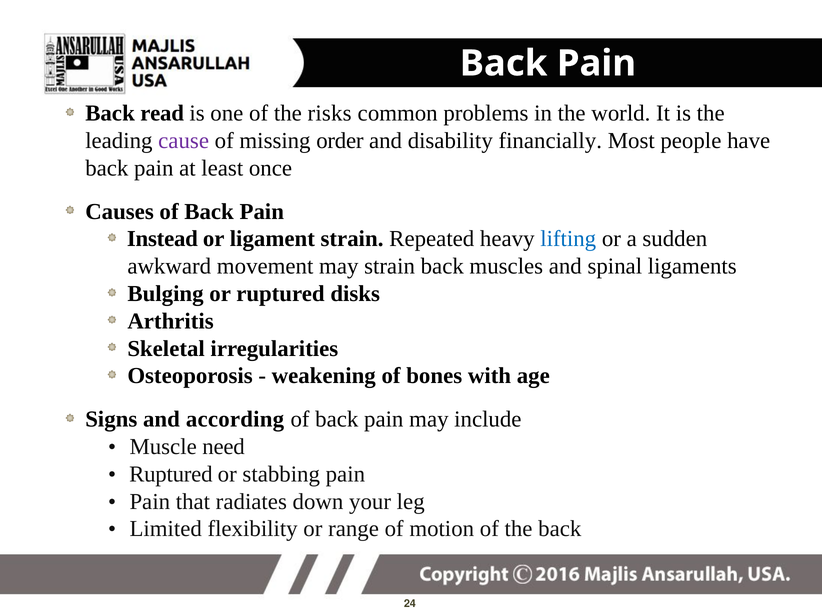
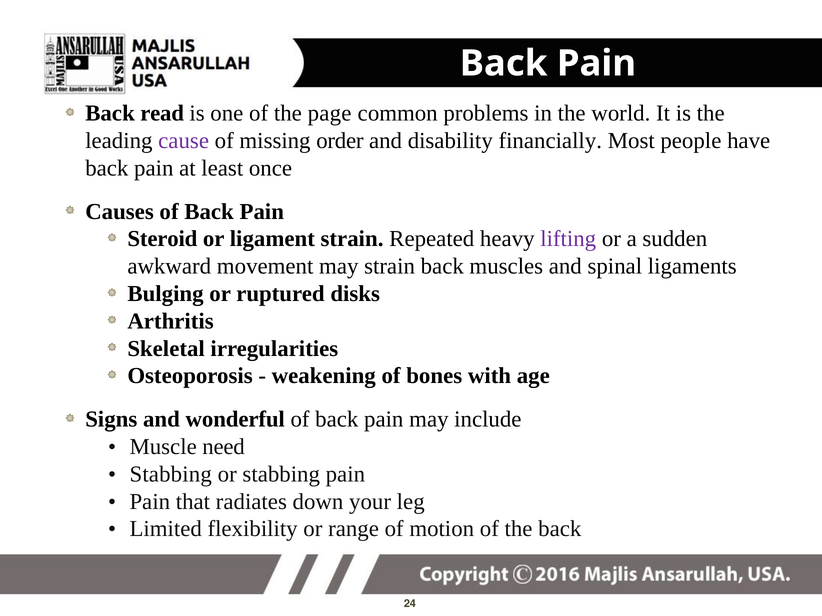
risks: risks -> page
Instead: Instead -> Steroid
lifting colour: blue -> purple
according: according -> wonderful
Ruptured at (171, 474): Ruptured -> Stabbing
